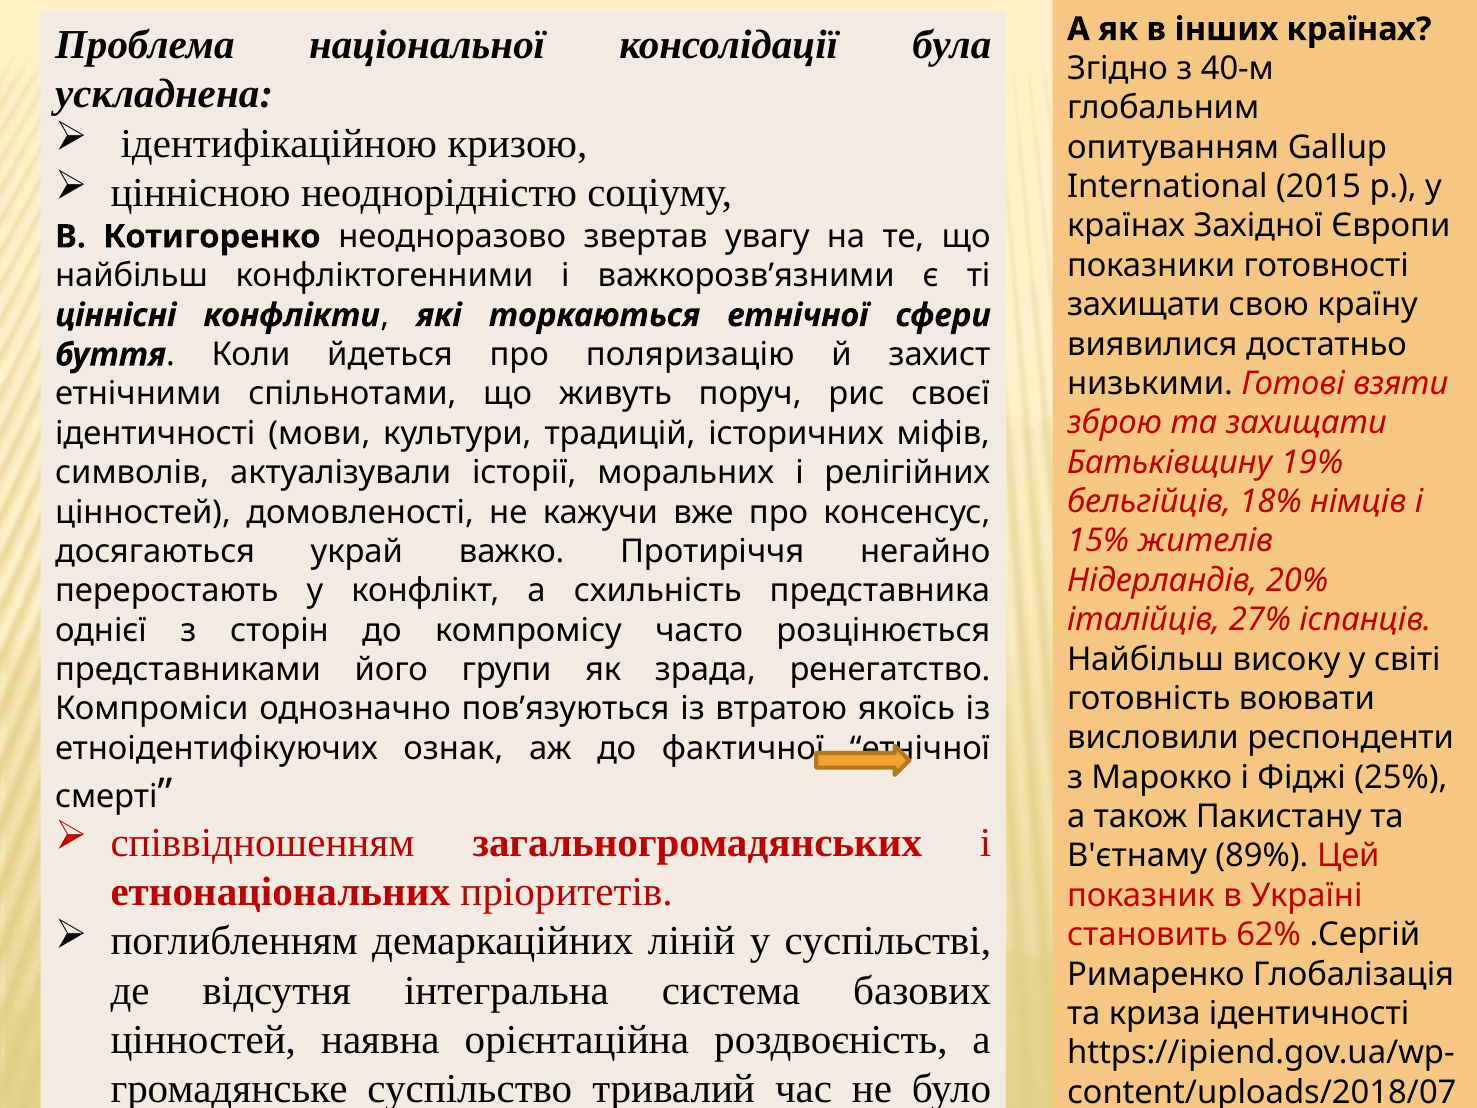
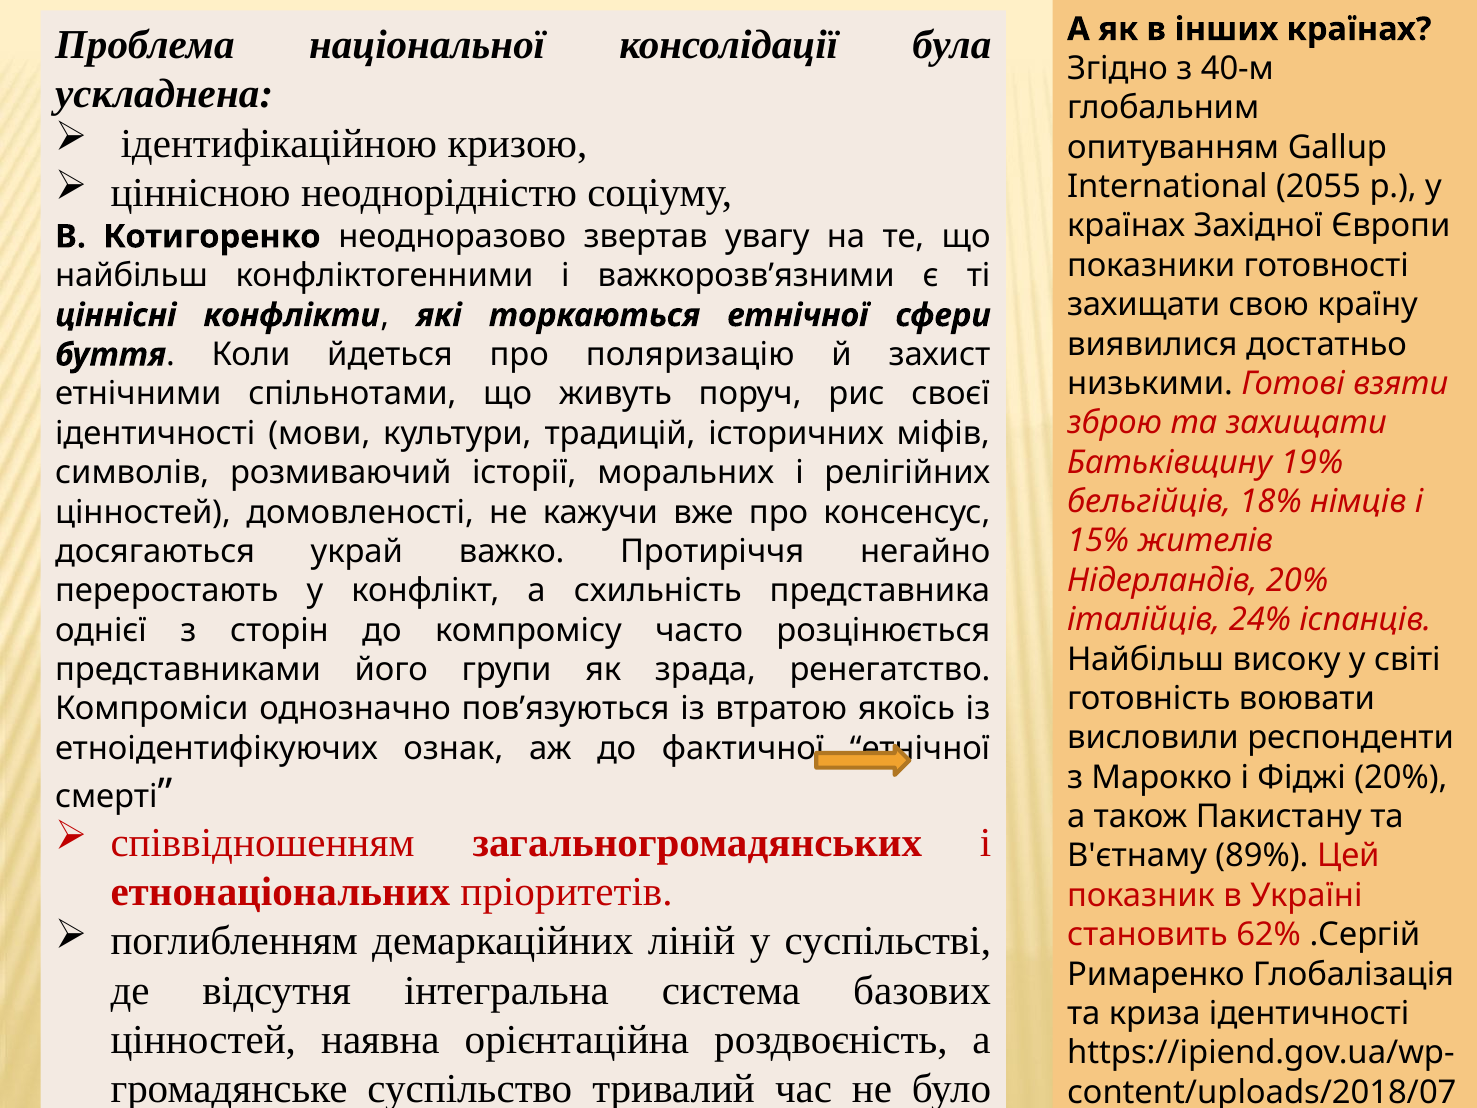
2015: 2015 -> 2055
актуалізували: актуалізували -> розмиваючий
27%: 27% -> 24%
Фіджі 25%: 25% -> 20%
